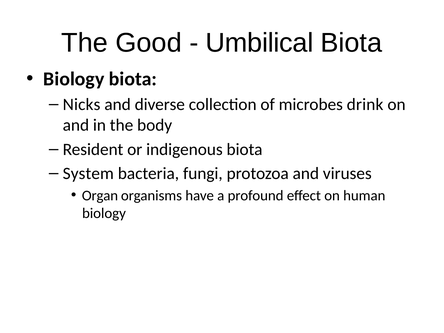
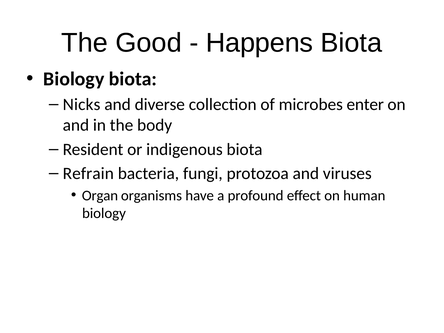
Umbilical: Umbilical -> Happens
drink: drink -> enter
System: System -> Refrain
